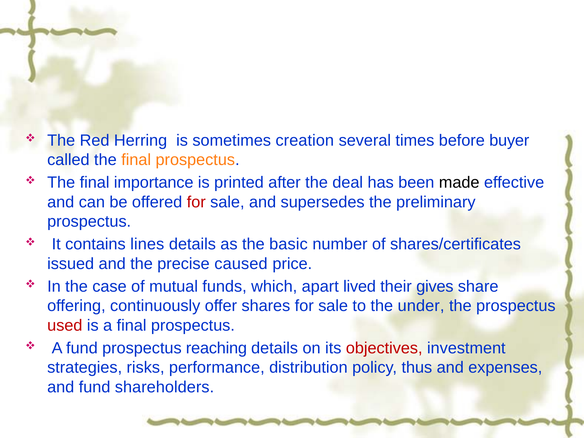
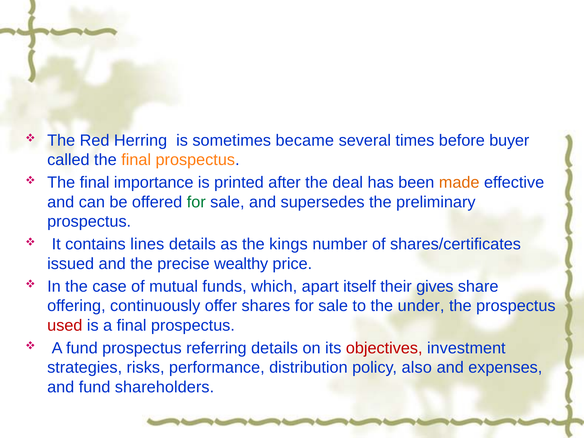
creation: creation -> became
made colour: black -> orange
for at (196, 202) colour: red -> green
basic: basic -> kings
caused: caused -> wealthy
lived: lived -> itself
reaching: reaching -> referring
thus: thus -> also
